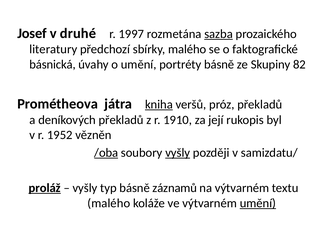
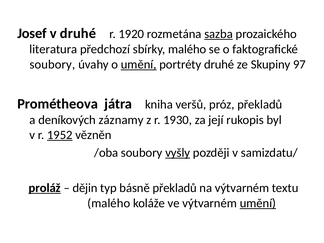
1997: 1997 -> 1920
literatury: literatury -> literatura
básnická at (53, 64): básnická -> soubory
umění at (139, 64) underline: none -> present
portréty básně: básně -> druhé
82: 82 -> 97
kniha underline: present -> none
deníkových překladů: překladů -> záznamy
1910: 1910 -> 1930
1952 underline: none -> present
/oba underline: present -> none
vyšly at (85, 188): vyšly -> dějin
básně záznamů: záznamů -> překladů
